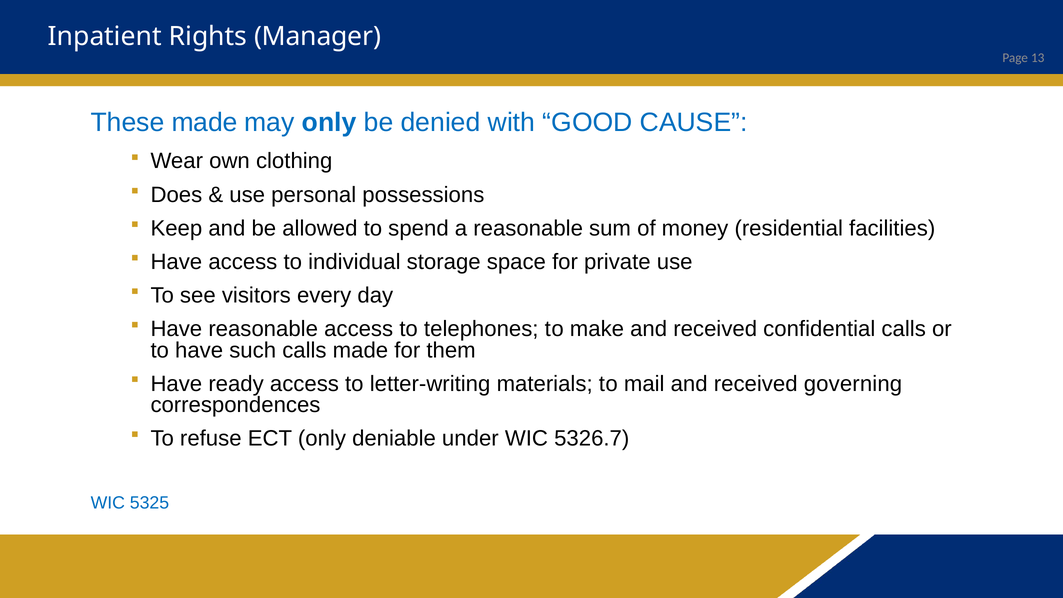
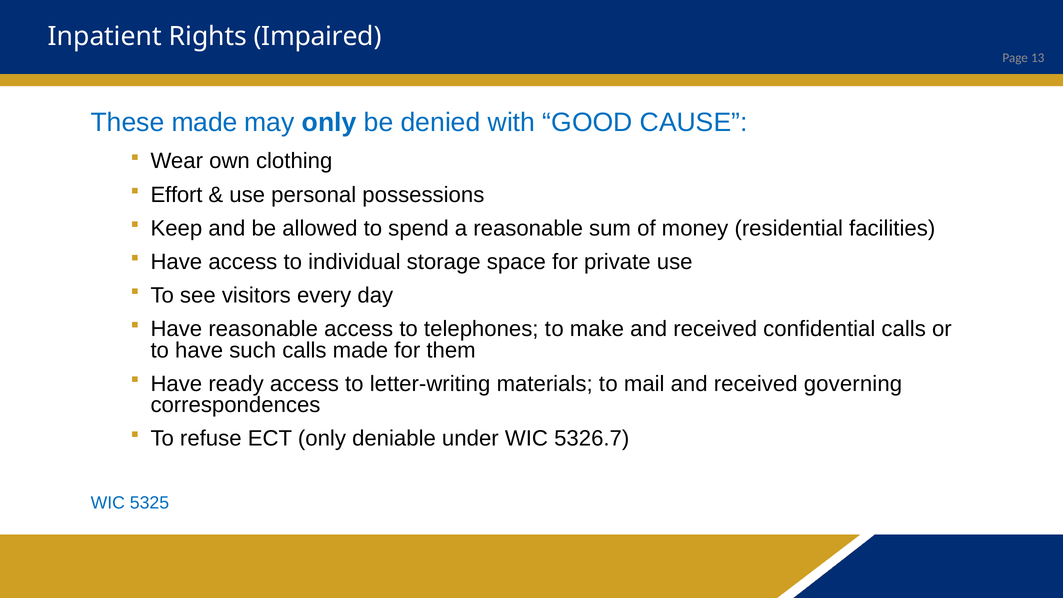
Manager: Manager -> Impaired
Does: Does -> Effort
